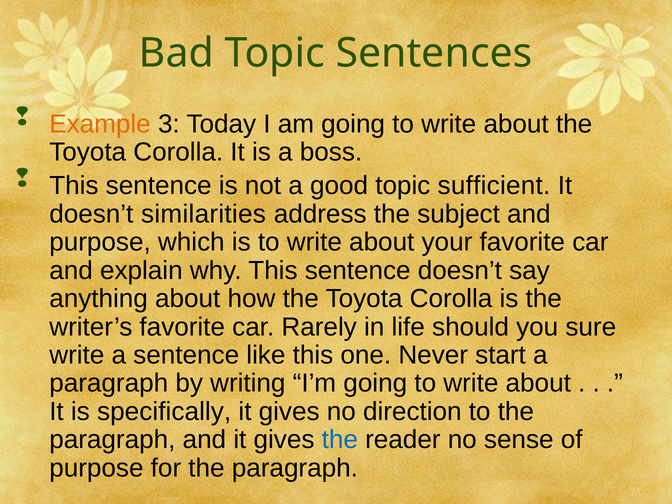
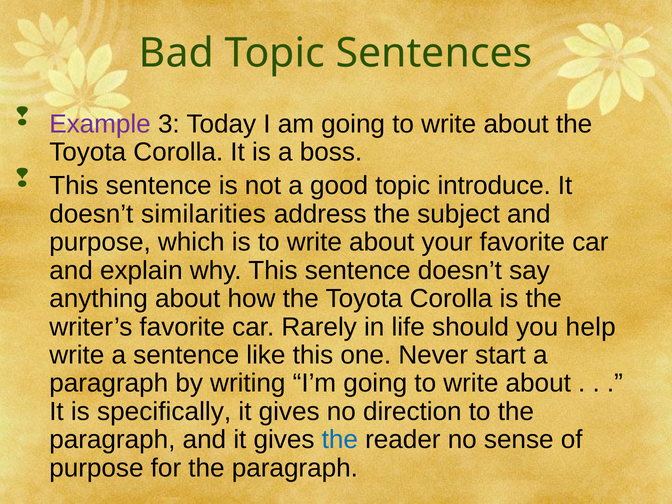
Example colour: orange -> purple
sufficient: sufficient -> introduce
sure: sure -> help
